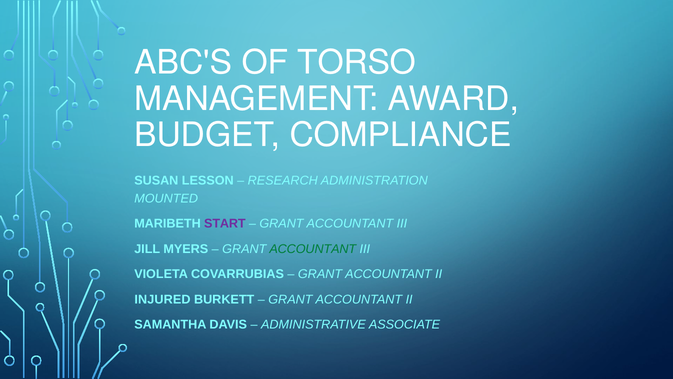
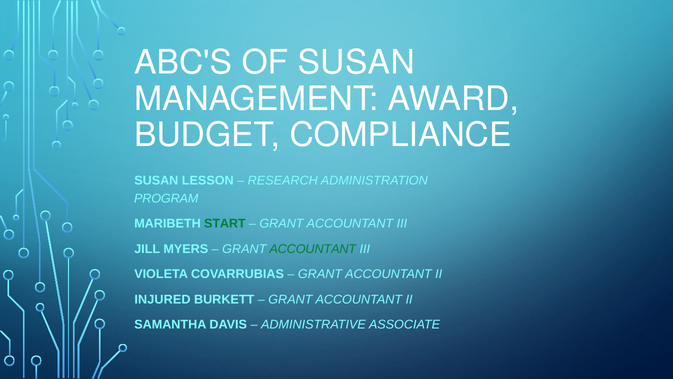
OF TORSO: TORSO -> SUSAN
MOUNTED: MOUNTED -> PROGRAM
START colour: purple -> green
